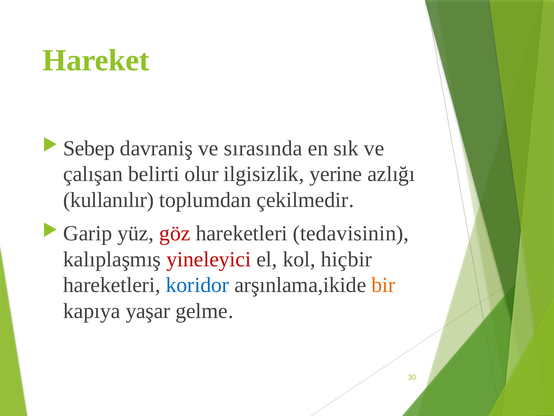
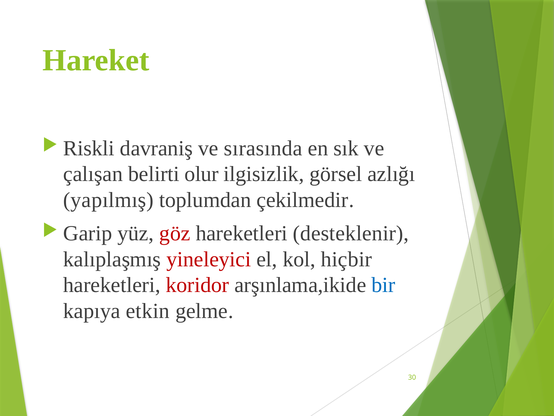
Sebep: Sebep -> Riskli
yerine: yerine -> görsel
kullanılır: kullanılır -> yapılmış
tedavisinin: tedavisinin -> desteklenir
koridor colour: blue -> red
bir colour: orange -> blue
yaşar: yaşar -> etkin
